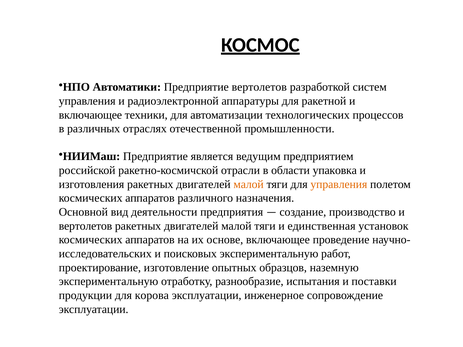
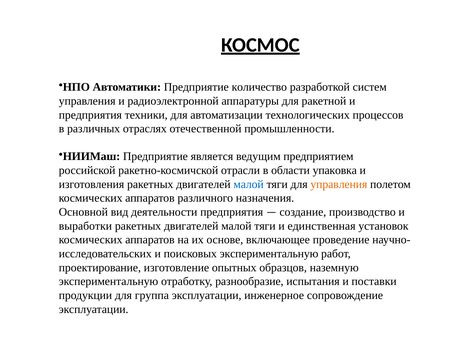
Предприятие вертолетов: вертолетов -> количество
включающее at (90, 115): включающее -> предприятия
малой at (249, 184) colour: orange -> blue
вертолетов at (86, 226): вертолетов -> выработки
корова: корова -> группа
